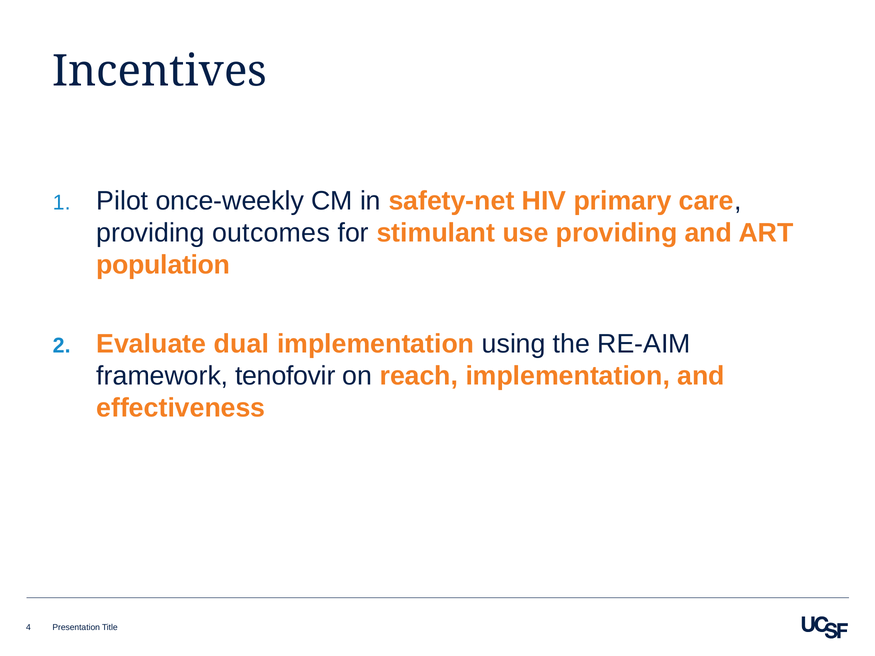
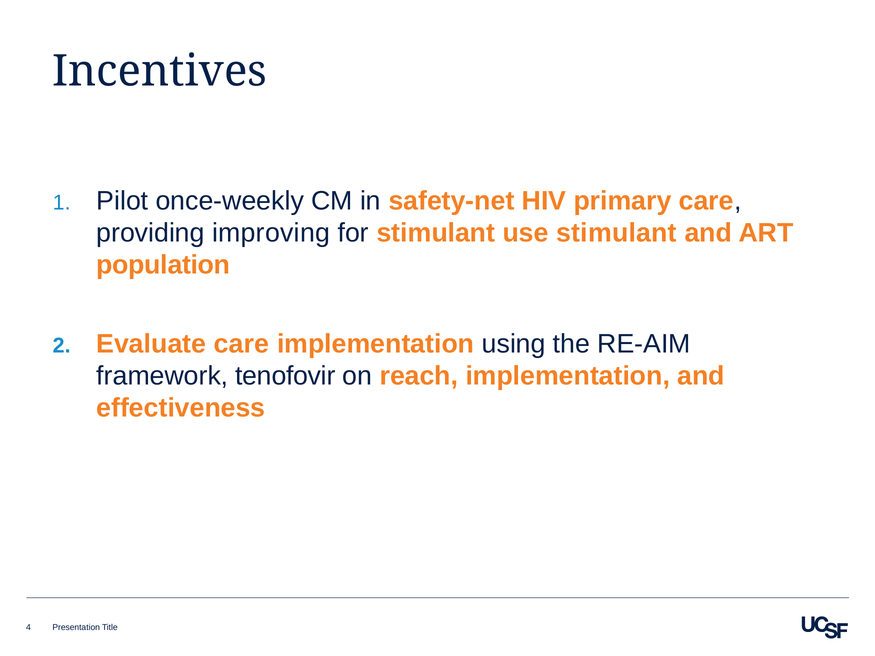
outcomes: outcomes -> improving
use providing: providing -> stimulant
Evaluate dual: dual -> care
